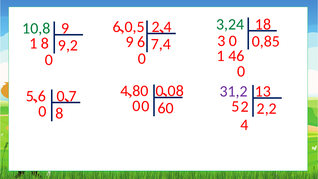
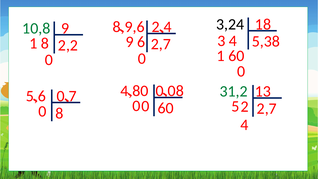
3,24 colour: green -> black
6,0,5: 6,0,5 -> 8,9,6
3 0: 0 -> 4
0,85: 0,85 -> 5,38
7,4 at (161, 44): 7,4 -> 2,7
9,2: 9,2 -> 2,2
1 46: 46 -> 60
31,2 colour: purple -> green
2,2 at (267, 109): 2,2 -> 2,7
